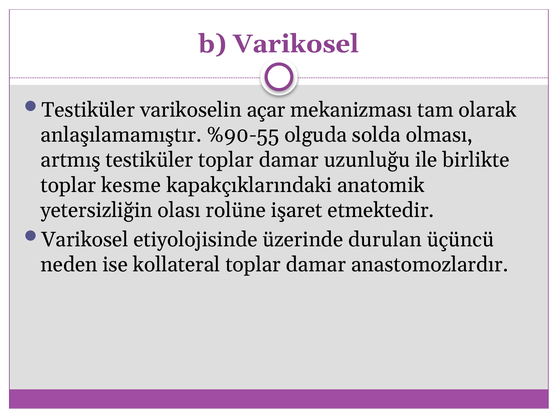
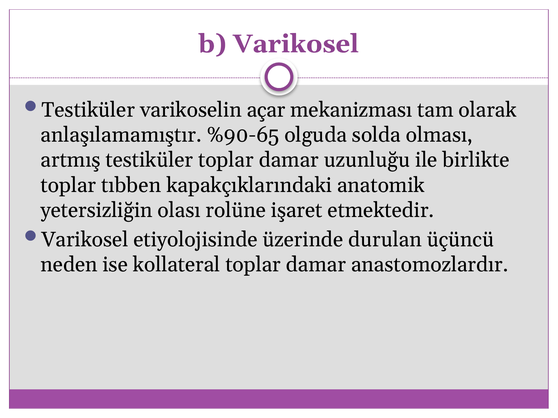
%90-55: %90-55 -> %90-65
kesme: kesme -> tıbben
